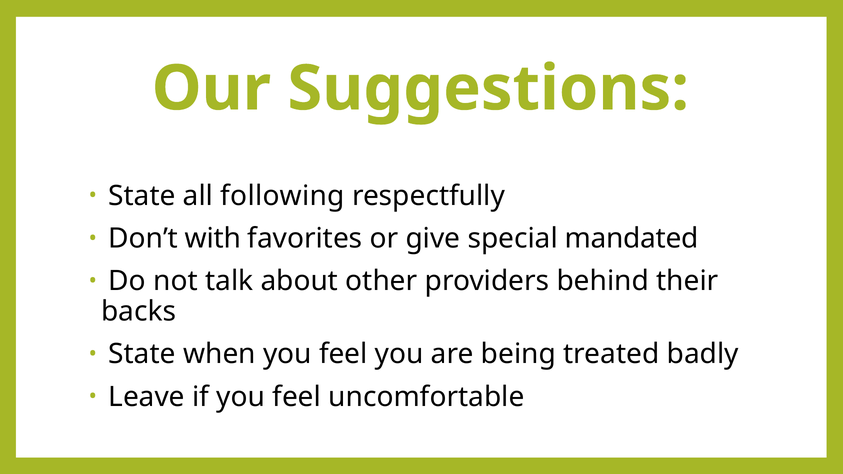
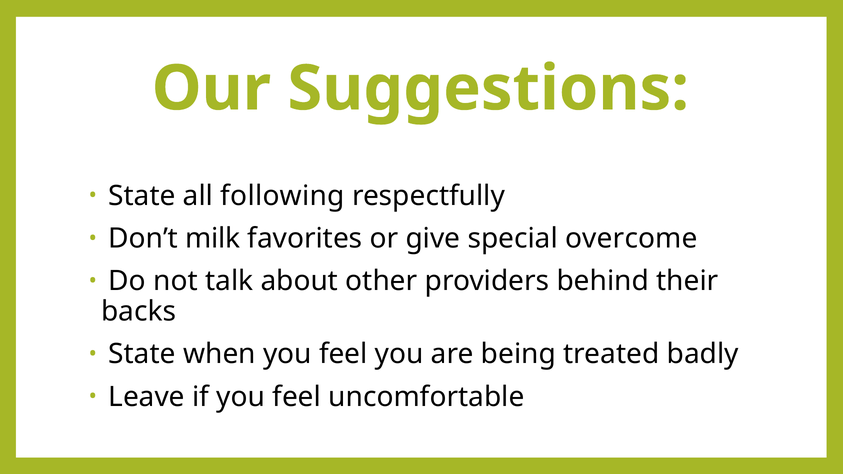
with: with -> milk
mandated: mandated -> overcome
